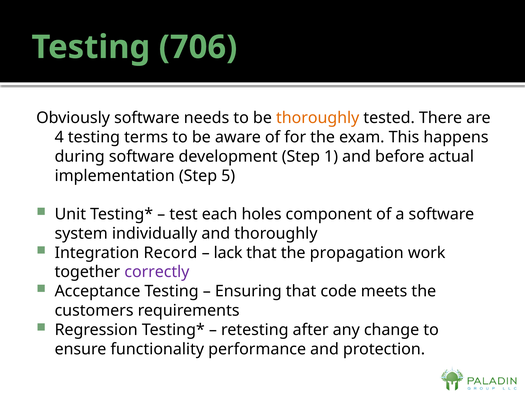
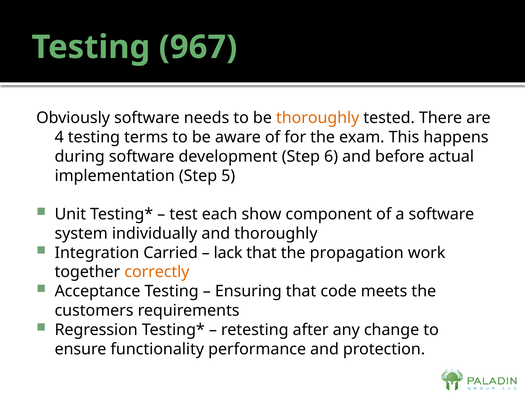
706: 706 -> 967
1: 1 -> 6
holes: holes -> show
Record: Record -> Carried
correctly colour: purple -> orange
